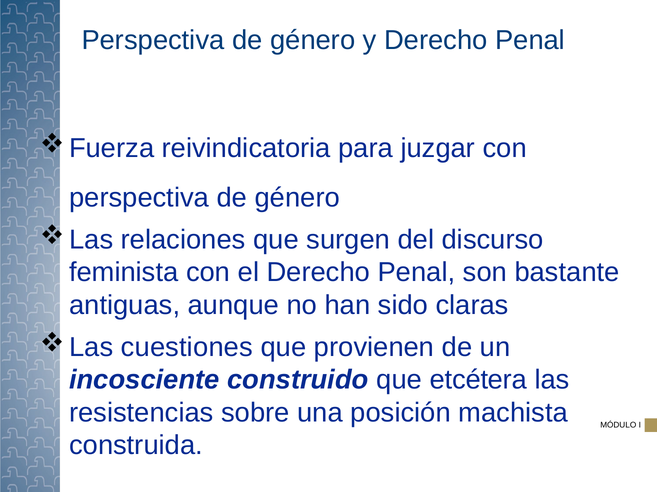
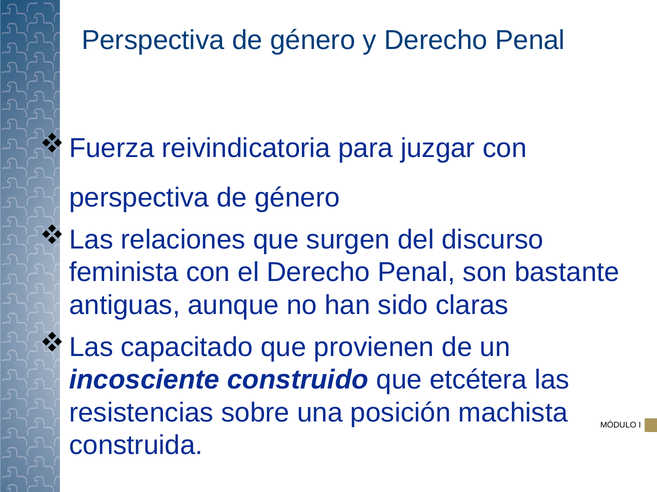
cuestiones: cuestiones -> capacitado
